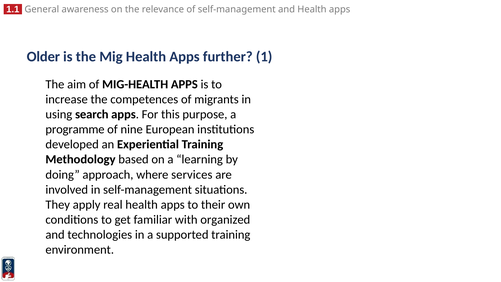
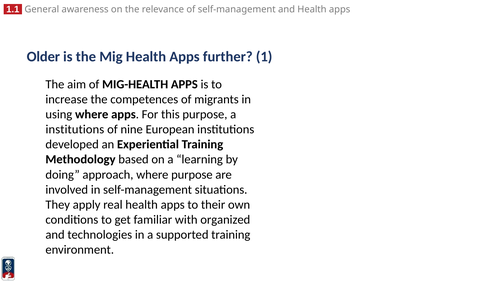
using search: search -> where
programme at (75, 129): programme -> institutions
where services: services -> purpose
